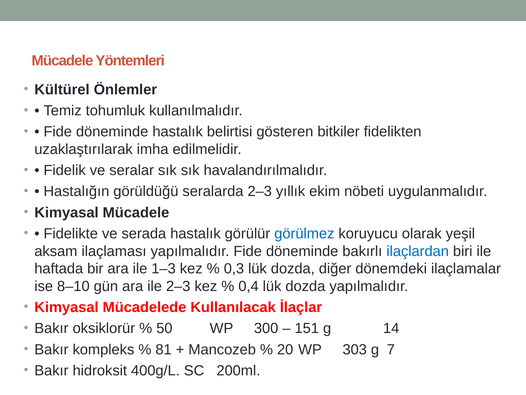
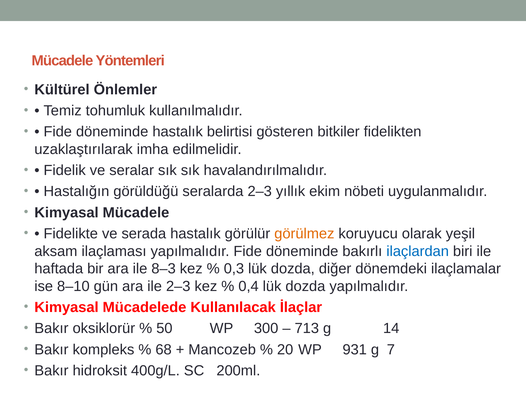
görülmez colour: blue -> orange
1–3: 1–3 -> 8–3
151: 151 -> 713
81: 81 -> 68
303: 303 -> 931
